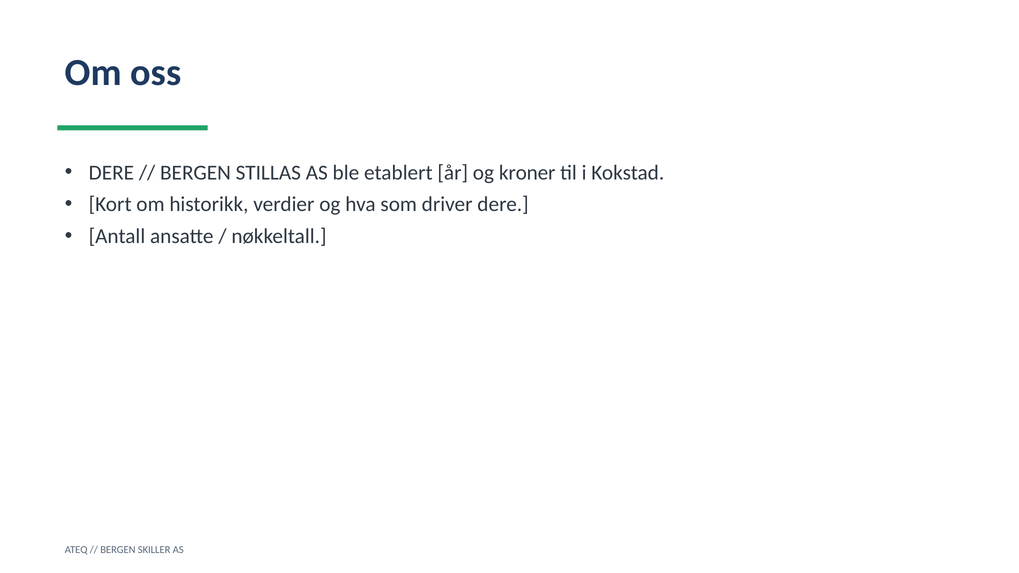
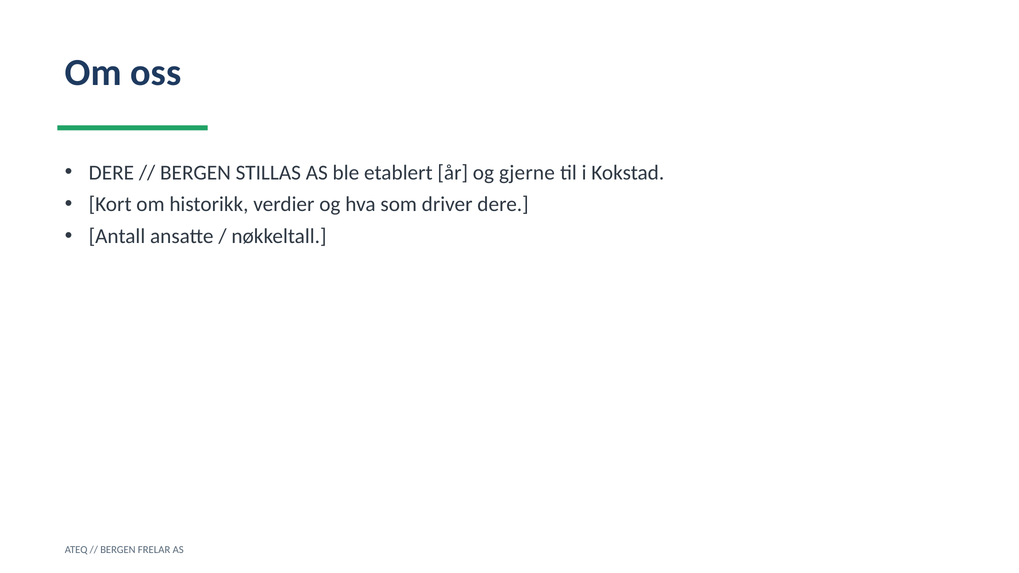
kroner: kroner -> gjerne
SKILLER: SKILLER -> FRELAR
